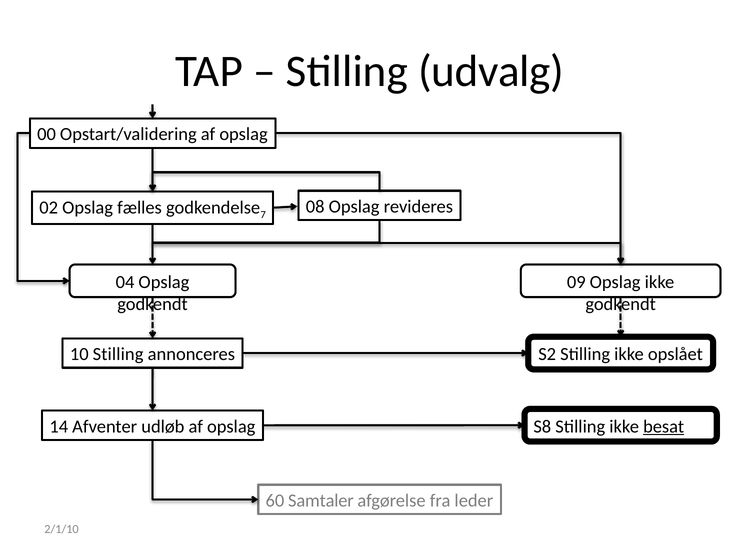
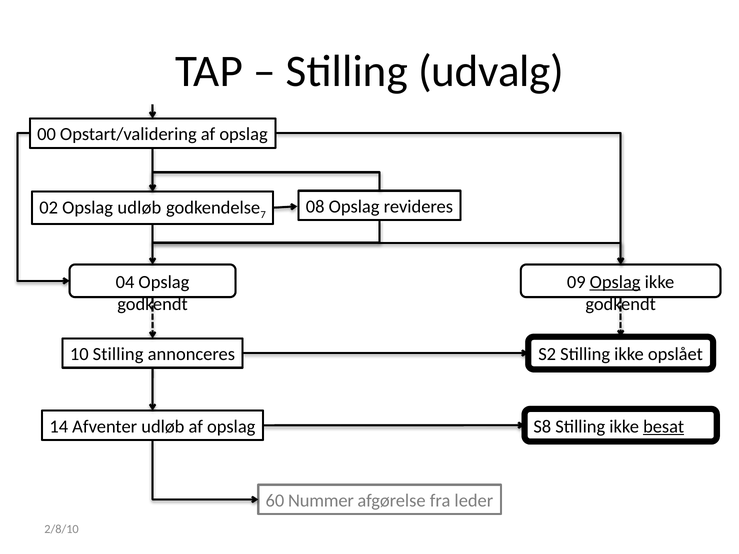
fælles at (139, 208): fælles -> udløb
Opslag at (615, 282) underline: none -> present
Samtaler: Samtaler -> Nummer
2/1/10: 2/1/10 -> 2/8/10
